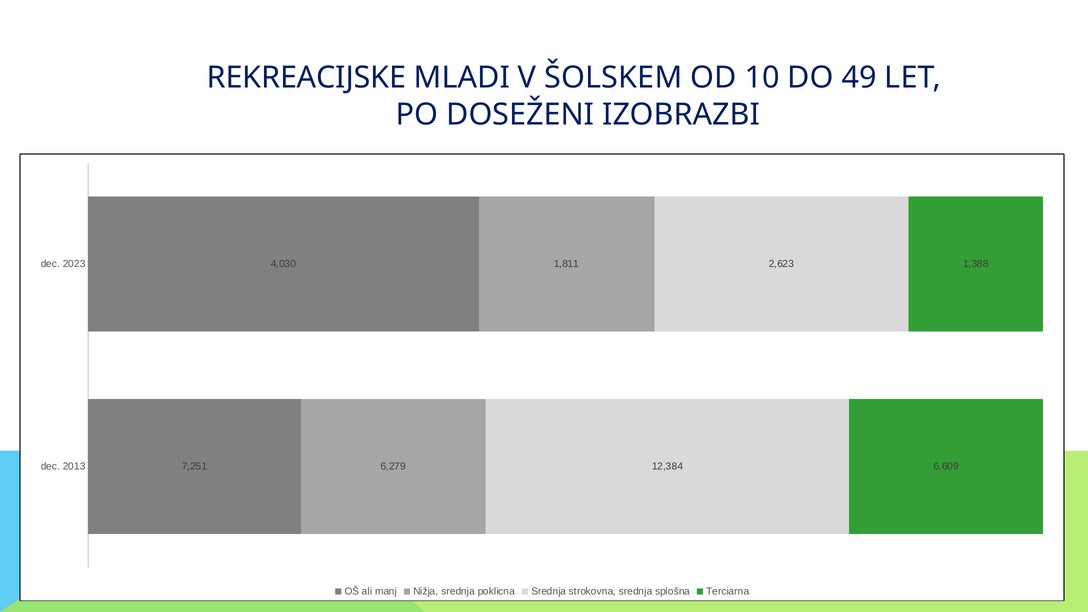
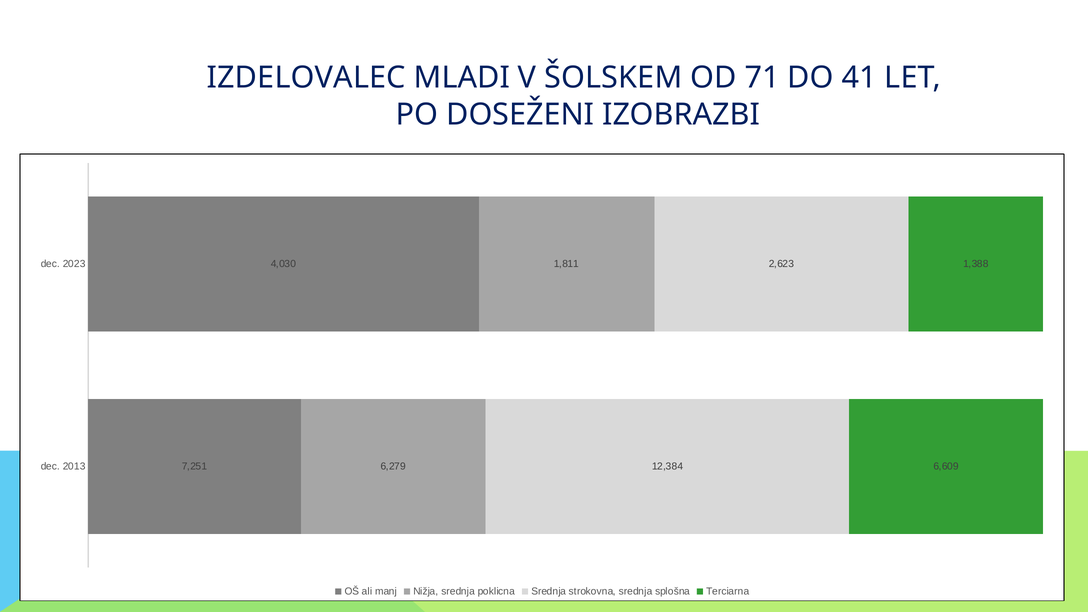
REKREACIJSKE: REKREACIJSKE -> IZDELOVALEC
10: 10 -> 71
49: 49 -> 41
